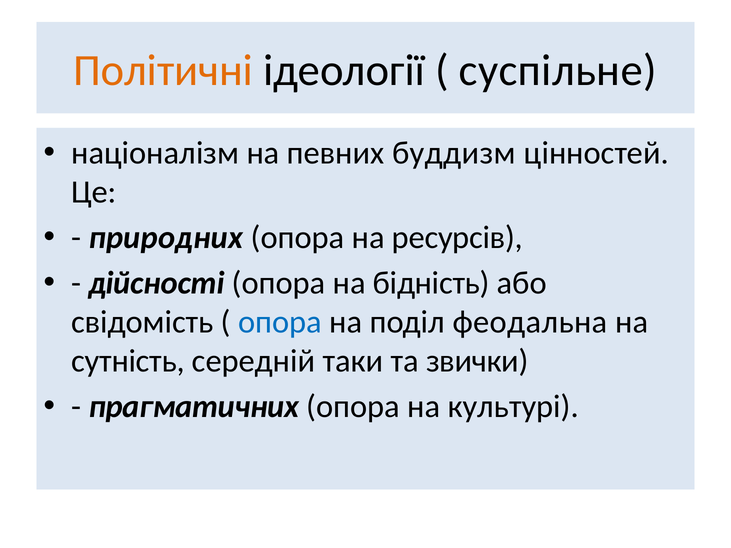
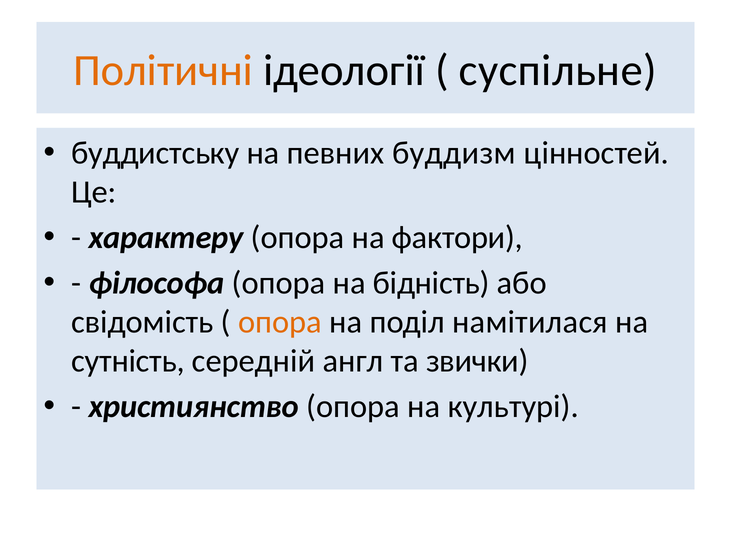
націоналізм: націоналізм -> буддистську
природних: природних -> характеру
ресурсів: ресурсів -> фактори
дійсності: дійсності -> філософа
опора at (280, 322) colour: blue -> orange
феодальна: феодальна -> намітилася
таки: таки -> англ
прагматичних: прагматичних -> християнство
